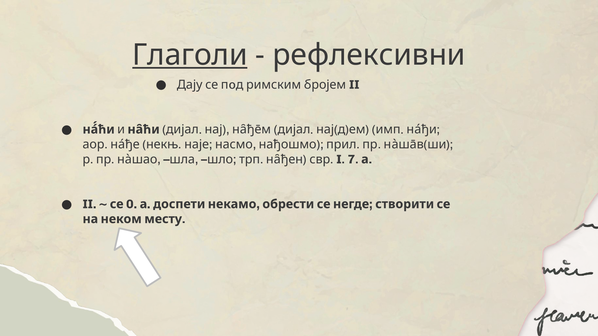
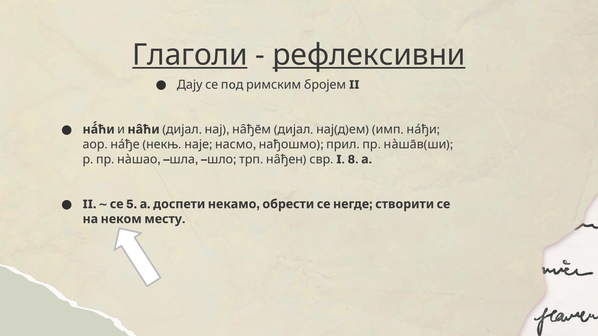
рефлексивни underline: none -> present
7: 7 -> 8
0: 0 -> 5
